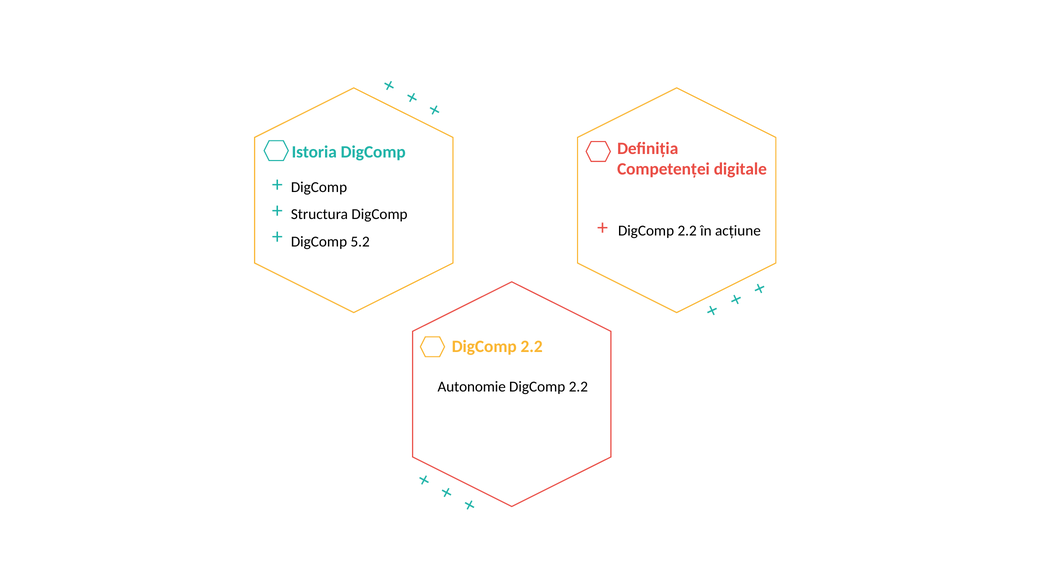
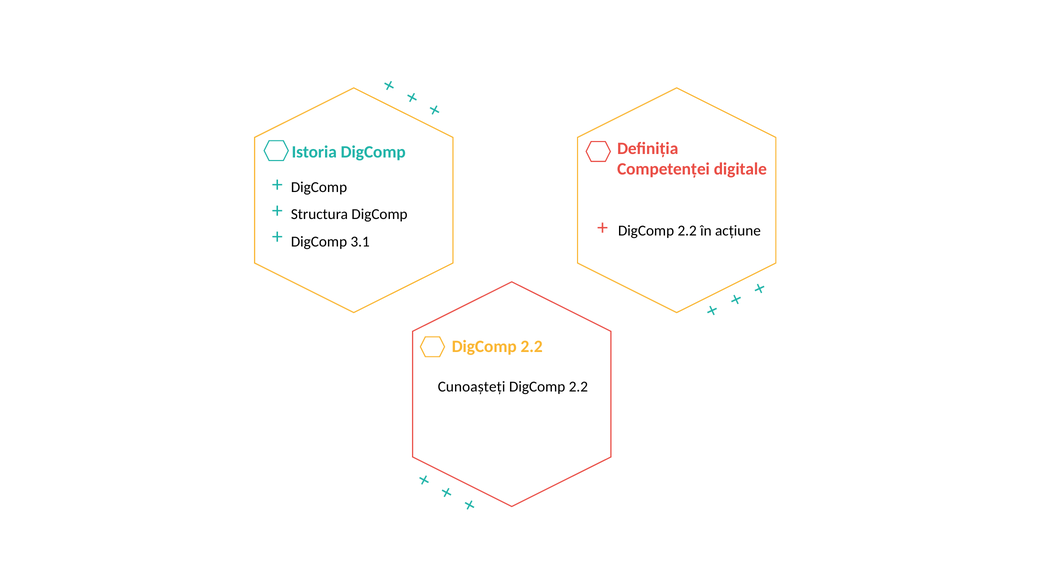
5.2: 5.2 -> 3.1
Autonomie: Autonomie -> Cunoașteți
